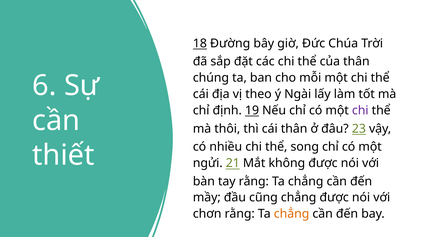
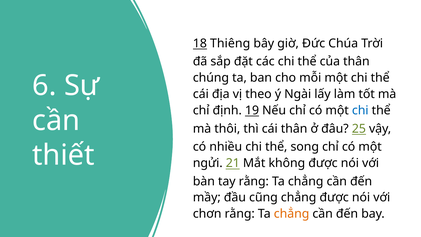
Đường: Đường -> Thiêng
chi at (360, 110) colour: purple -> blue
23: 23 -> 25
